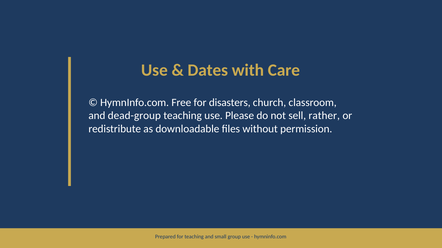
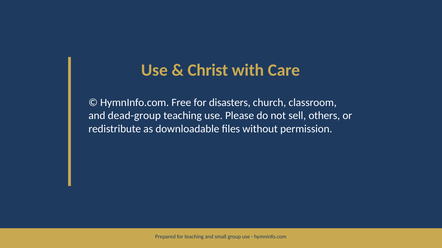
Dates: Dates -> Christ
rather: rather -> others
